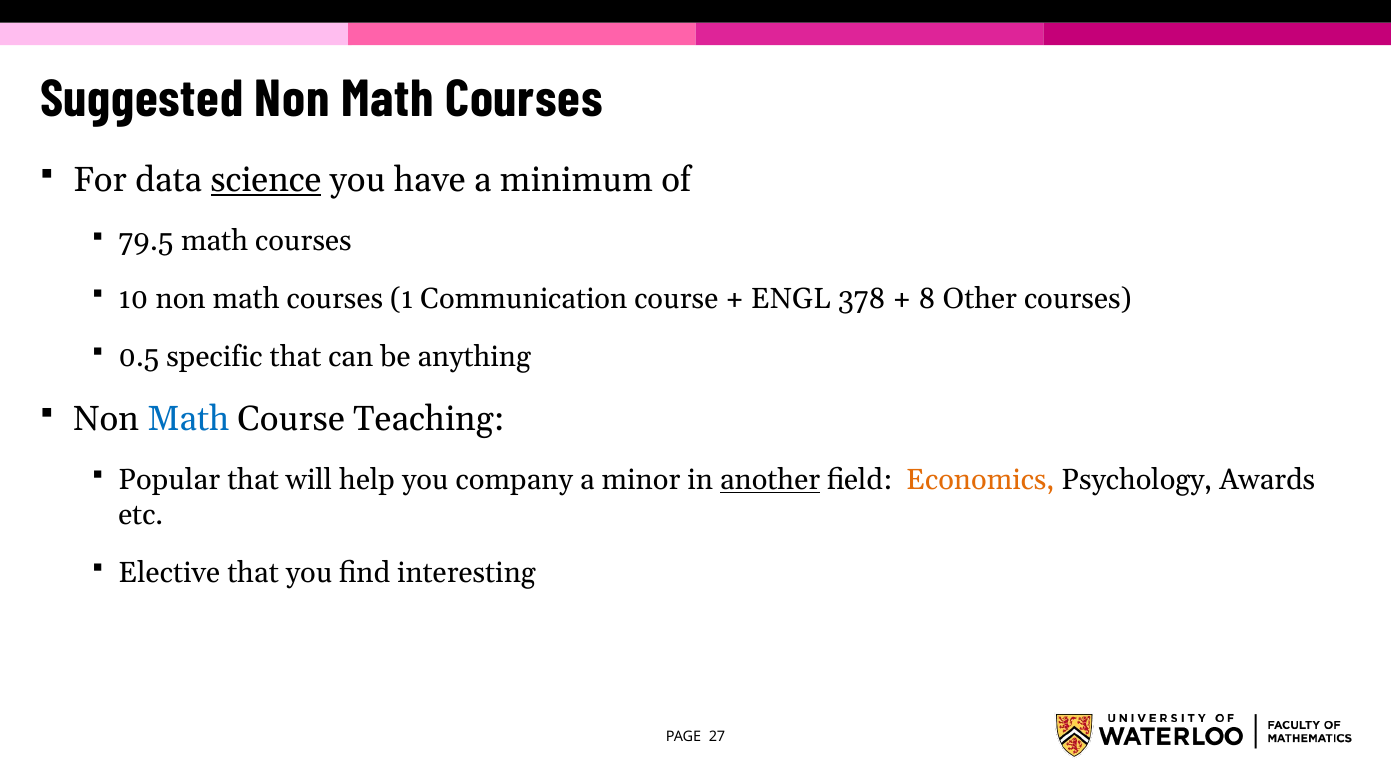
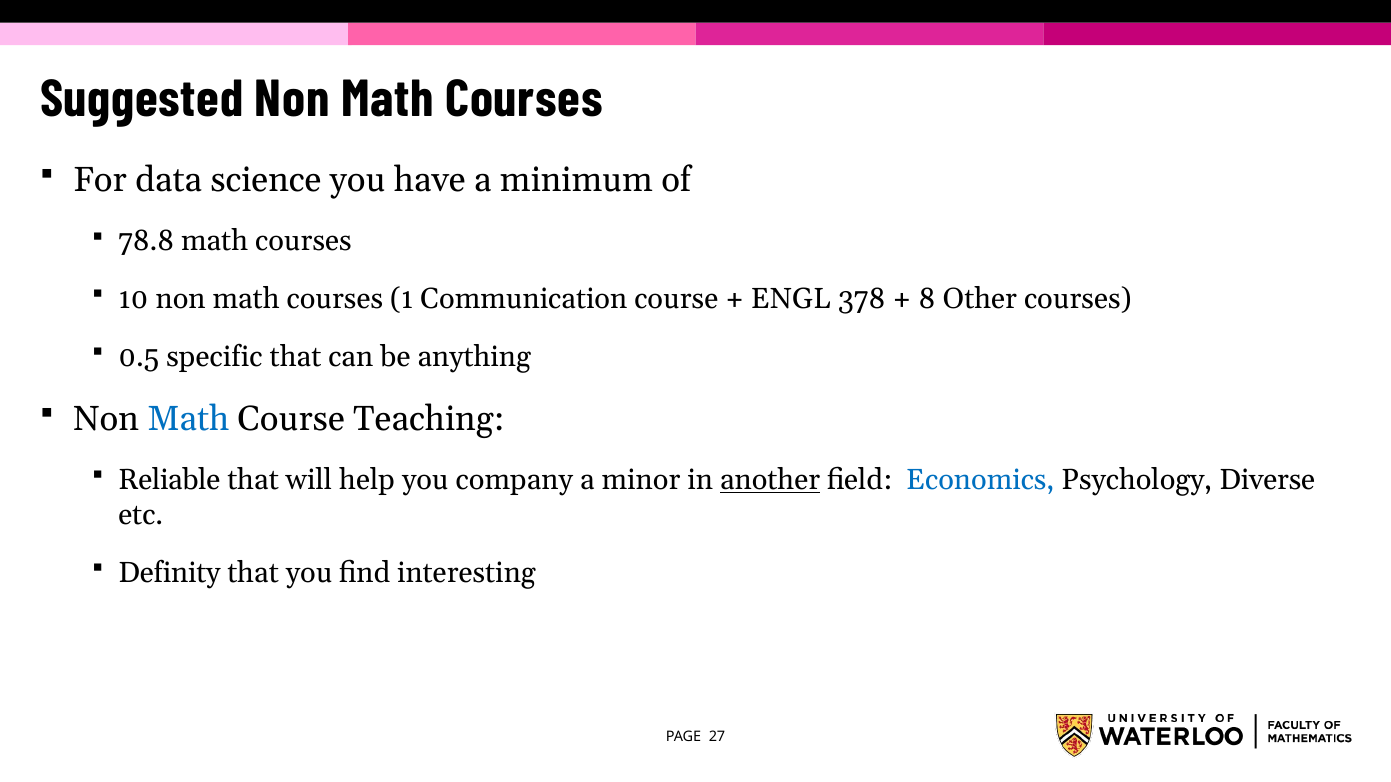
science underline: present -> none
79.5: 79.5 -> 78.8
Popular: Popular -> Reliable
Economics colour: orange -> blue
Awards: Awards -> Diverse
Elective: Elective -> Definity
